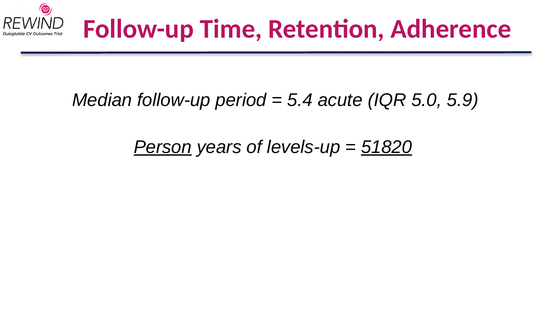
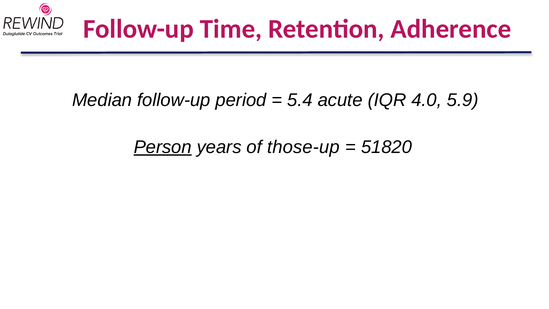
5.0: 5.0 -> 4.0
levels-up: levels-up -> those-up
51820 underline: present -> none
